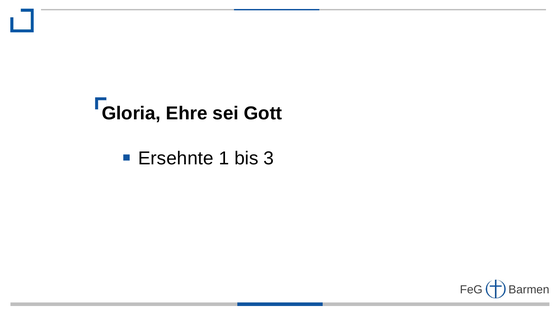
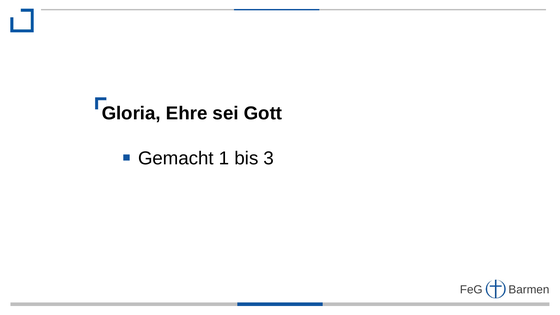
Ersehnte: Ersehnte -> Gemacht
